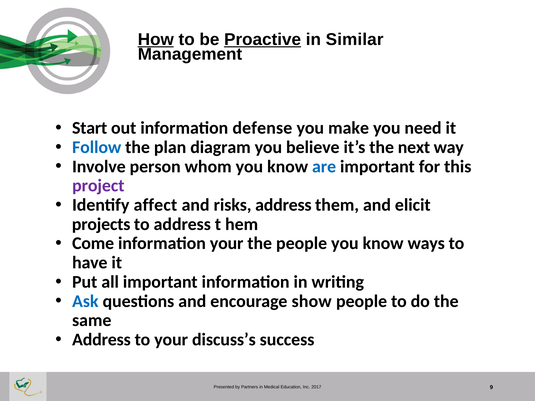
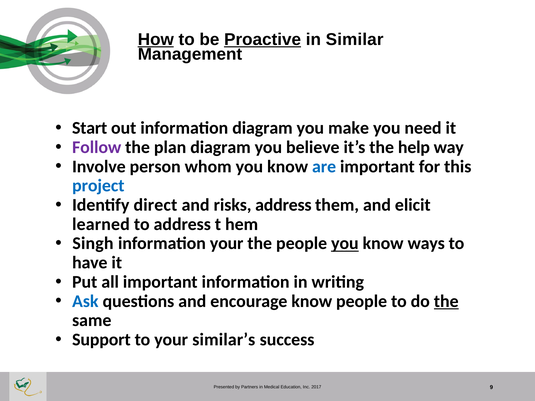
information defense: defense -> diagram
Follow colour: blue -> purple
next: next -> help
project colour: purple -> blue
affect: affect -> direct
projects: projects -> learned
Come: Come -> Singh
you at (345, 244) underline: none -> present
encourage show: show -> know
the at (446, 301) underline: none -> present
Address at (101, 340): Address -> Support
discuss’s: discuss’s -> similar’s
